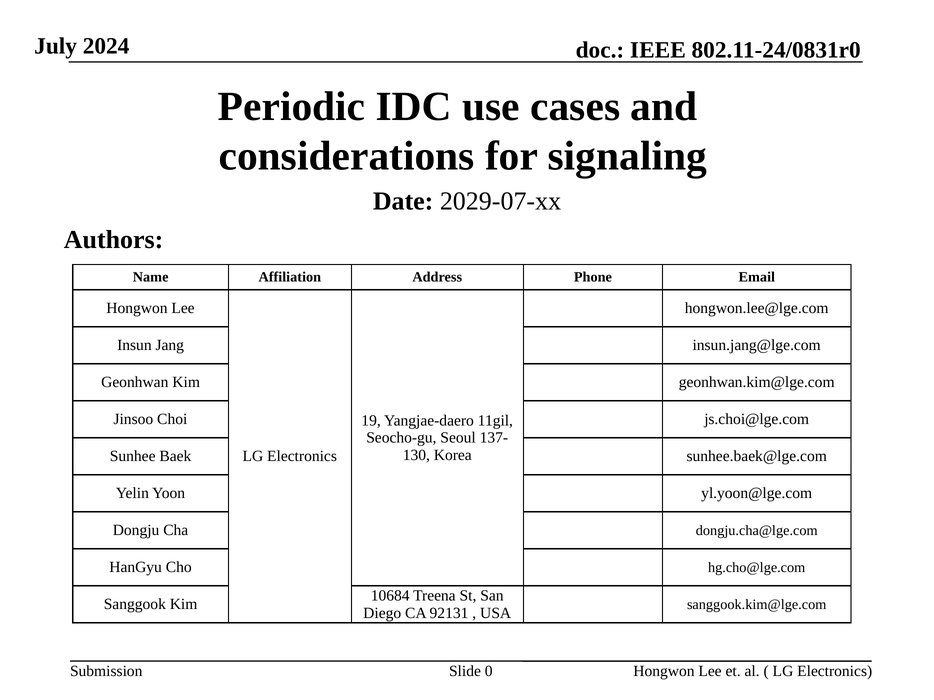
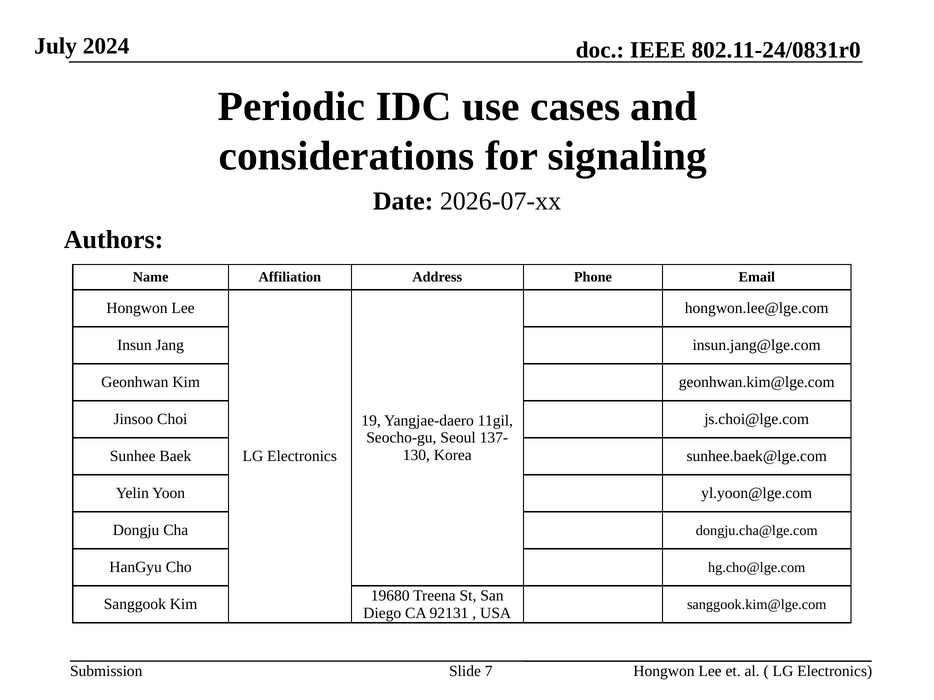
2029-07-xx: 2029-07-xx -> 2026-07-xx
10684: 10684 -> 19680
0: 0 -> 7
